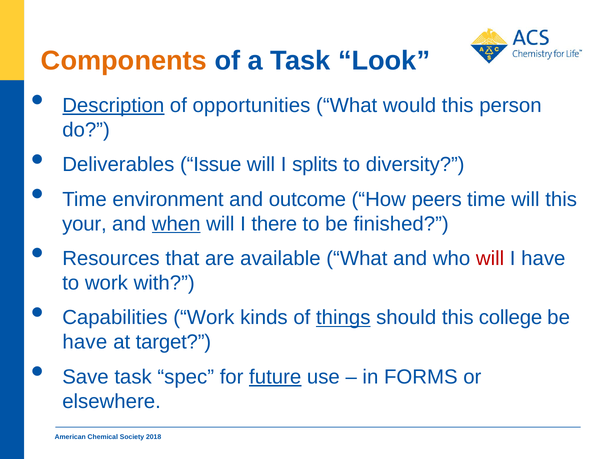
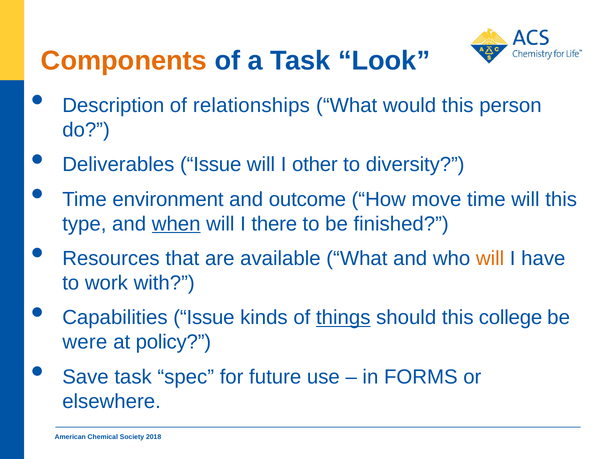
Description underline: present -> none
opportunities: opportunities -> relationships
splits: splits -> other
peers: peers -> move
your: your -> type
will at (490, 259) colour: red -> orange
Capabilities Work: Work -> Issue
have at (85, 342): have -> were
target: target -> policy
future underline: present -> none
